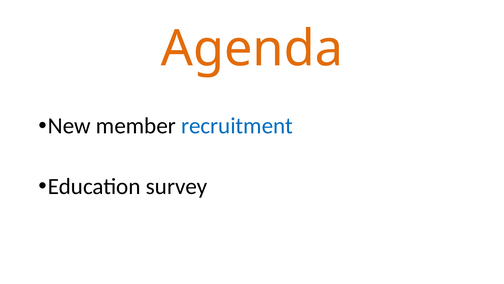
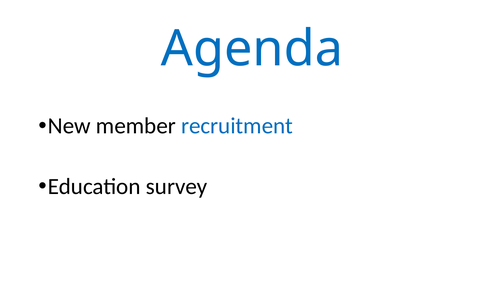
Agenda colour: orange -> blue
